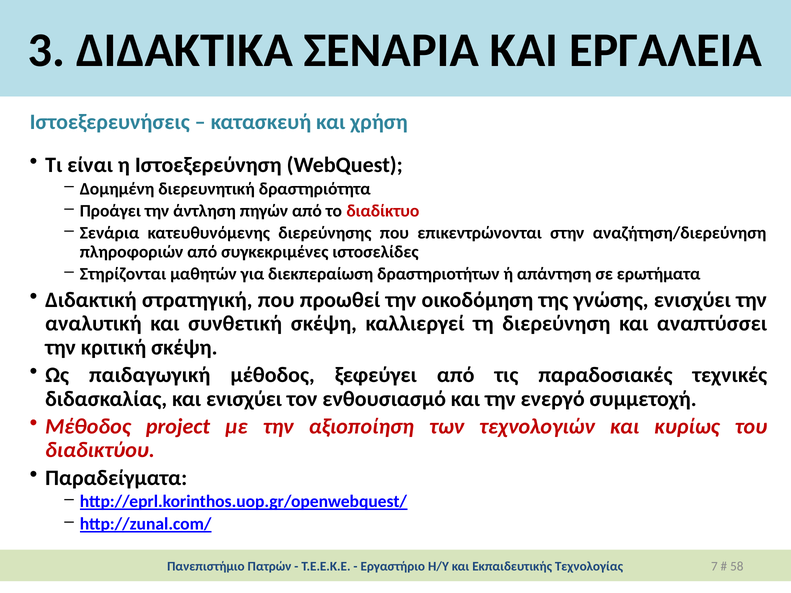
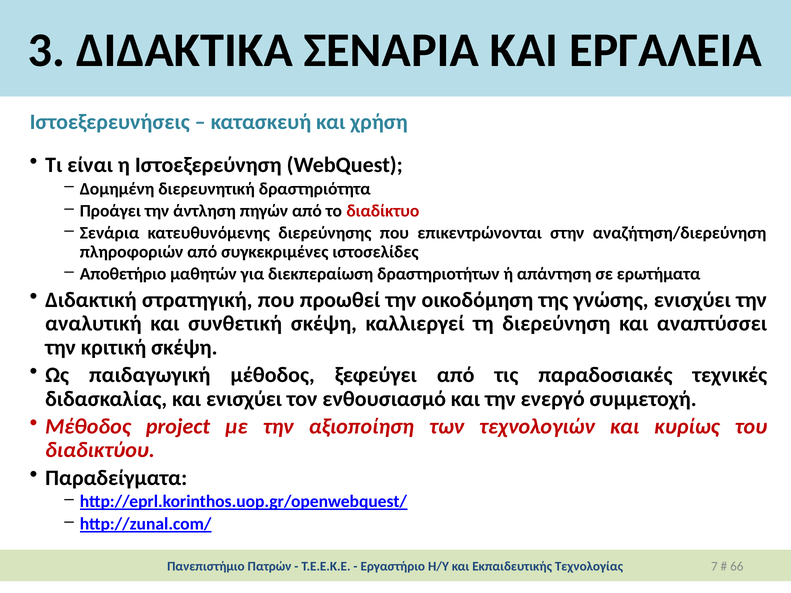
Στηρίζονται: Στηρίζονται -> Αποθετήριο
58: 58 -> 66
